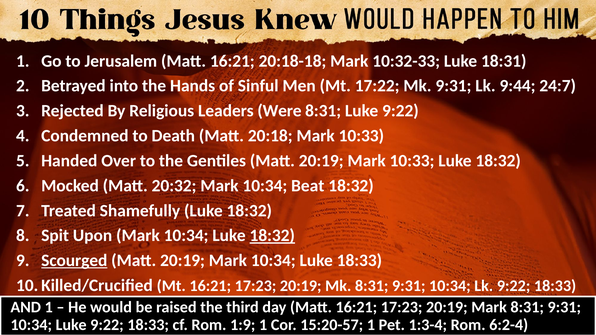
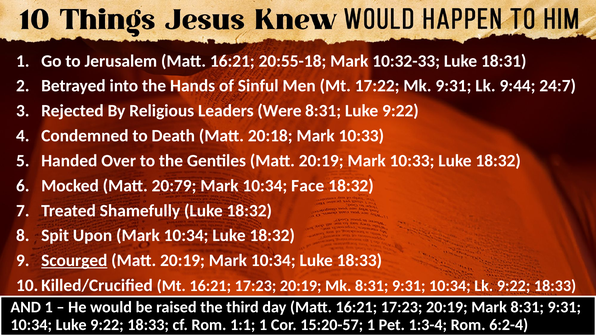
20:18-18: 20:18-18 -> 20:55-18
20:32: 20:32 -> 20:79
Beat: Beat -> Face
18:32 at (272, 236) underline: present -> none
1:9: 1:9 -> 1:1
